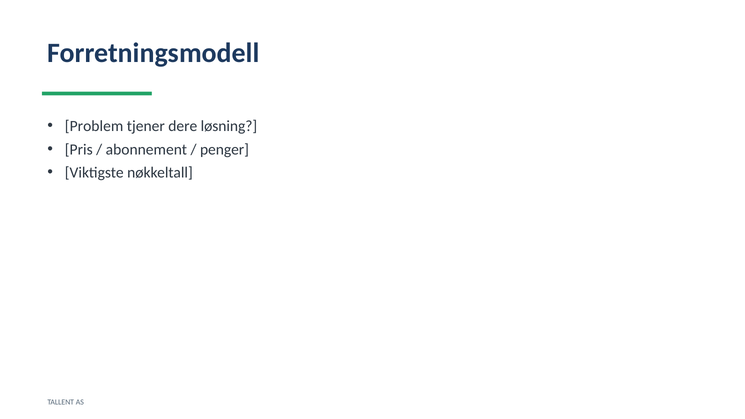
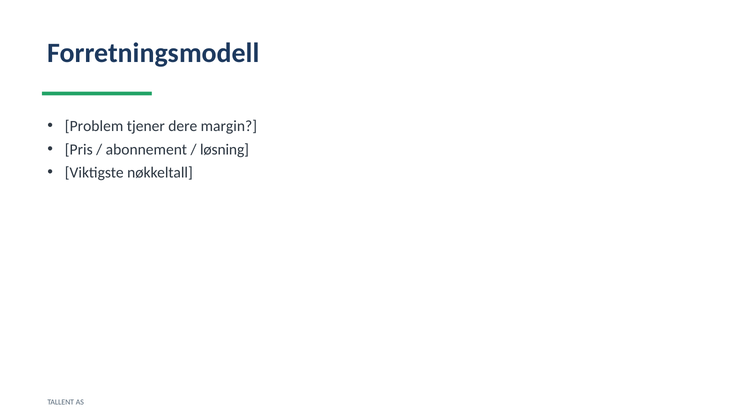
løsning: løsning -> margin
penger: penger -> løsning
